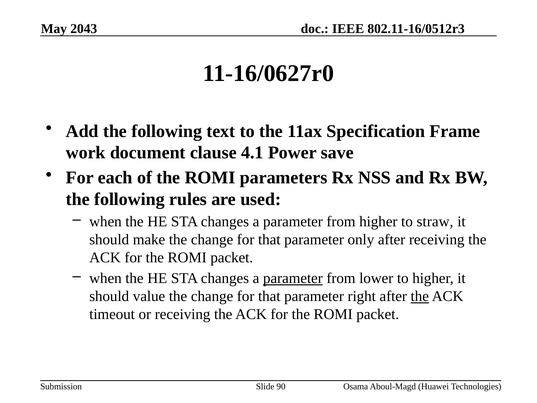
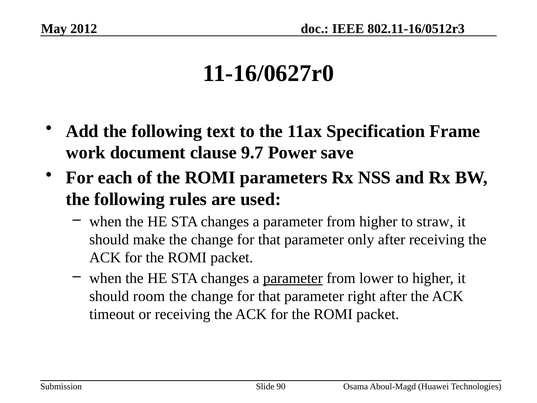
2043: 2043 -> 2012
4.1: 4.1 -> 9.7
value: value -> room
the at (420, 296) underline: present -> none
